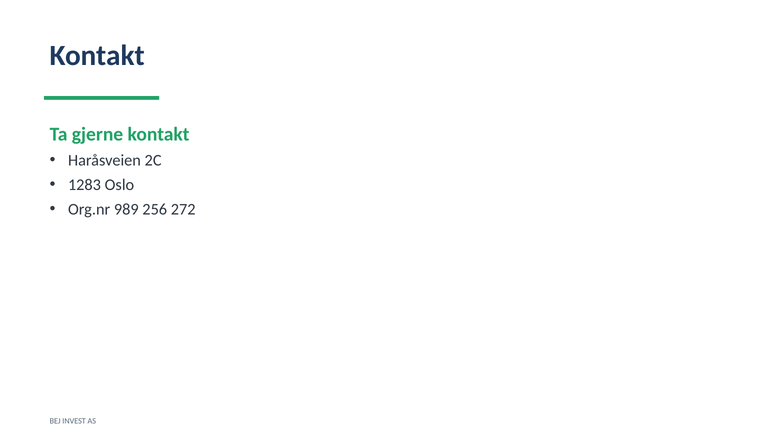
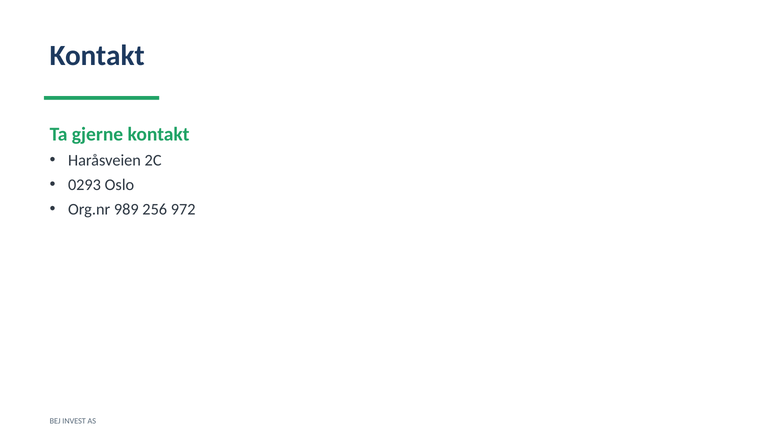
1283: 1283 -> 0293
272: 272 -> 972
